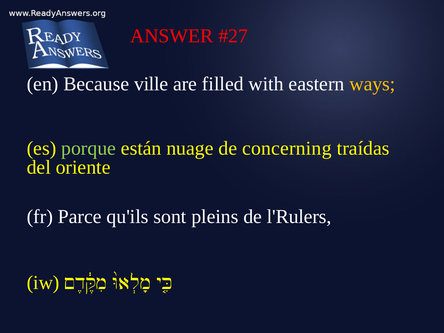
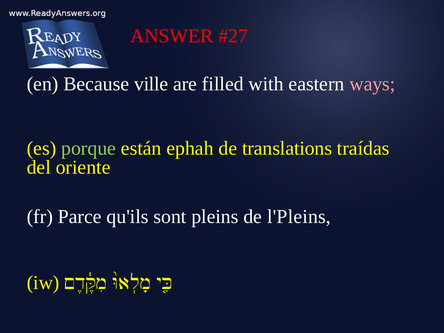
ways colour: yellow -> pink
nuage: nuage -> ephah
concerning: concerning -> translations
l'Rulers: l'Rulers -> l'Pleins
